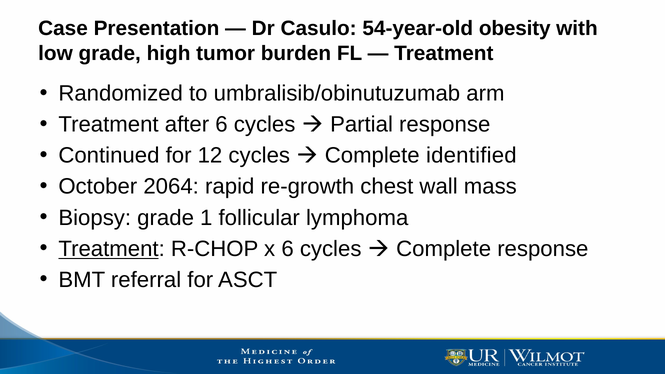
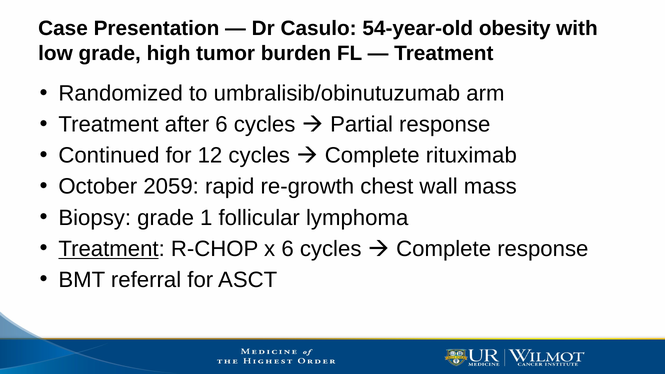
identified: identified -> rituximab
2064: 2064 -> 2059
